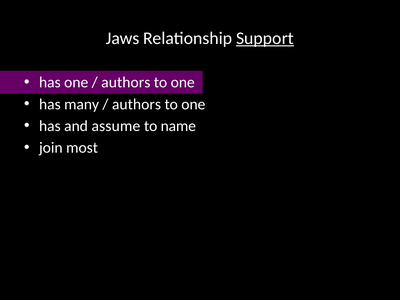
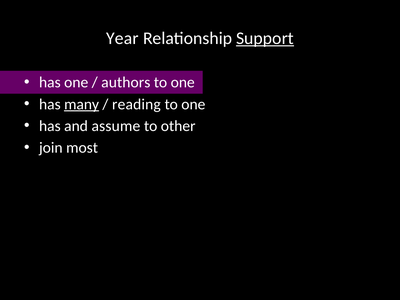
Jaws: Jaws -> Year
many underline: none -> present
authors at (136, 104): authors -> reading
name: name -> other
